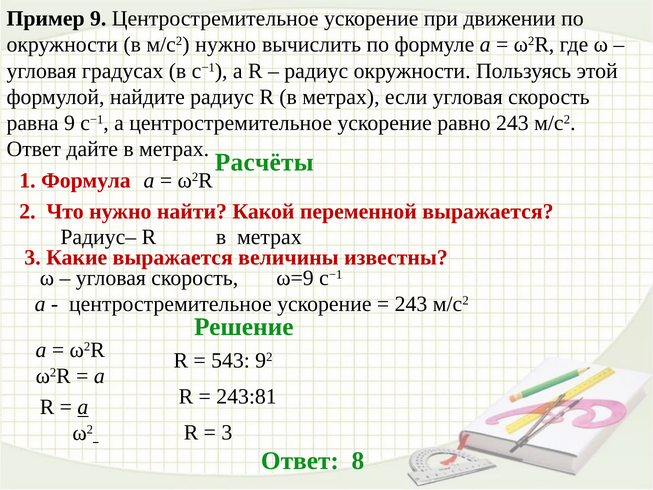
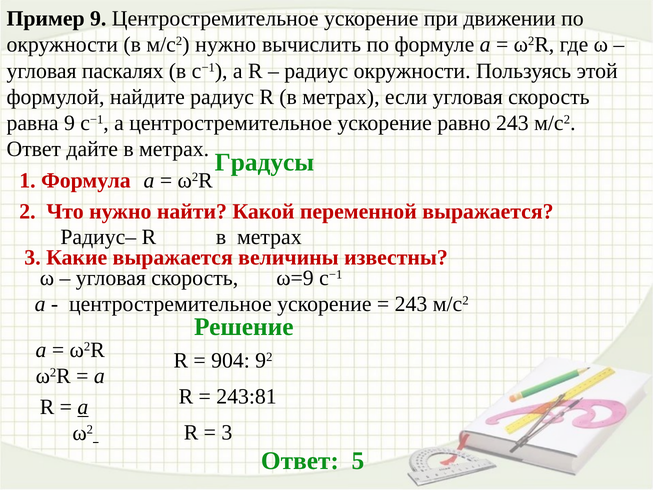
градусах: градусах -> паскалях
Расчёты: Расчёты -> Градусы
543: 543 -> 904
8: 8 -> 5
